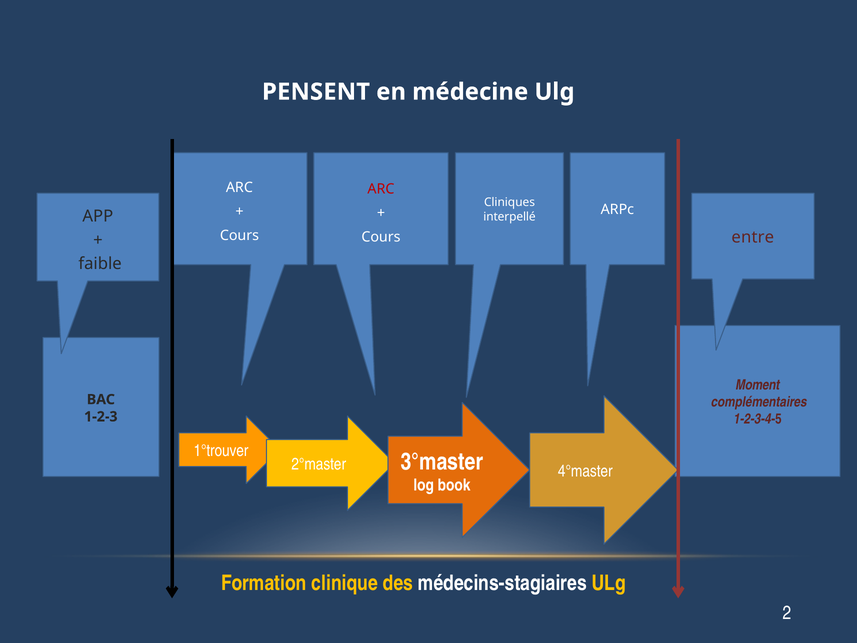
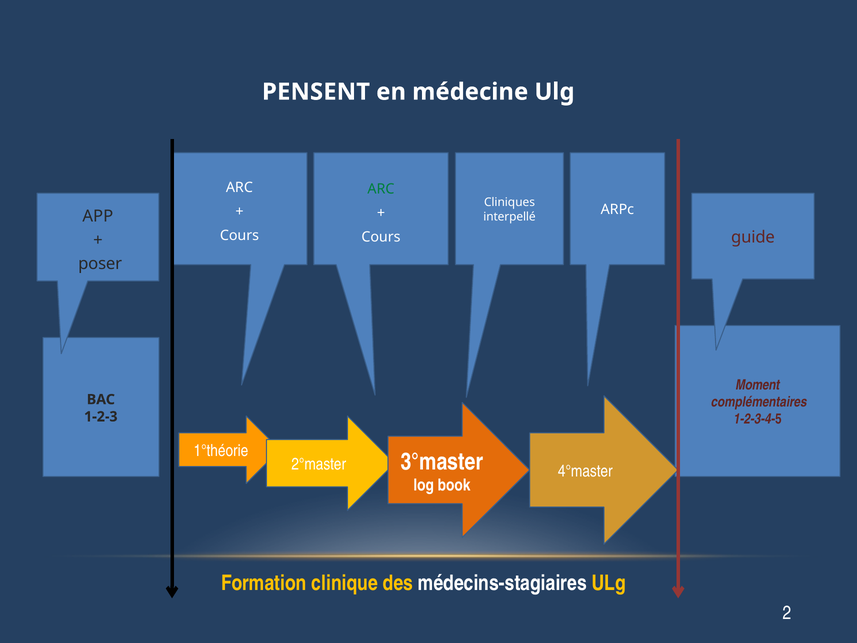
ARC at (381, 189) colour: red -> green
entre: entre -> guide
faible: faible -> poser
1°trouver: 1°trouver -> 1°théorie
